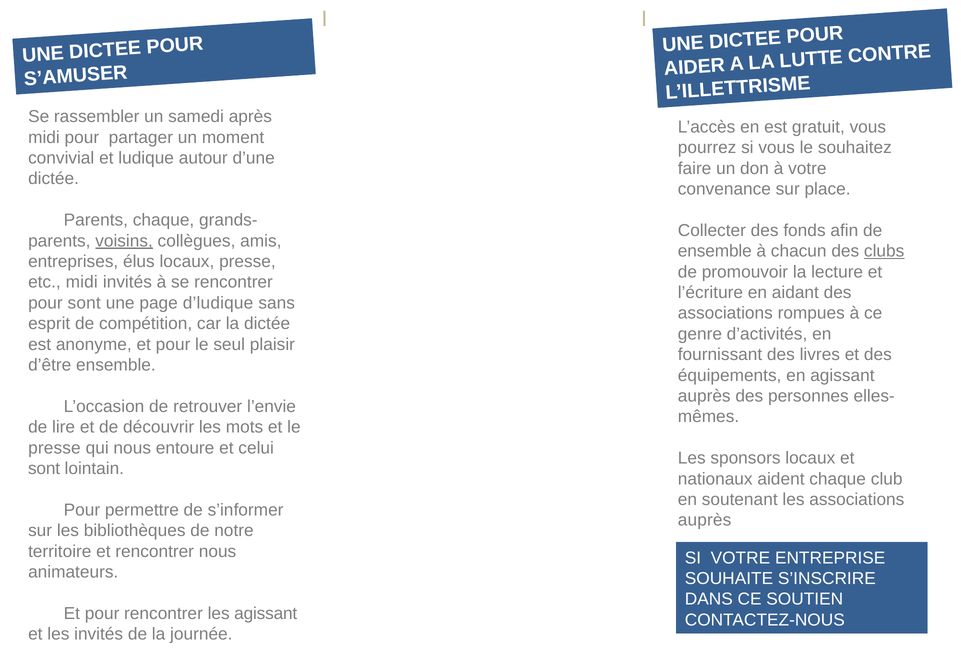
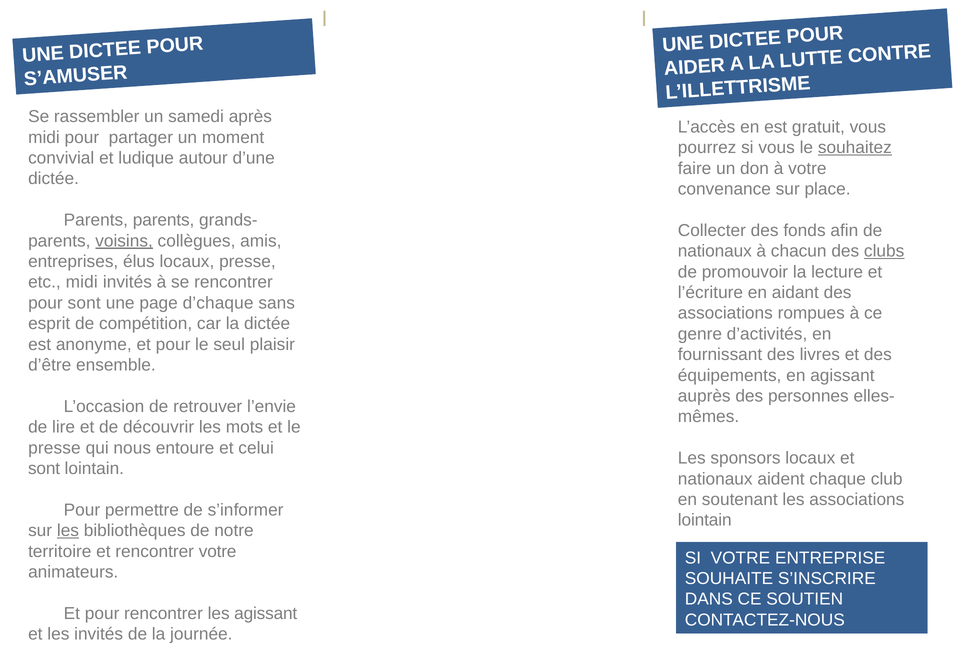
souhaitez underline: none -> present
Parents chaque: chaque -> parents
ensemble at (715, 251): ensemble -> nationaux
d’ludique: d’ludique -> d’chaque
auprès at (705, 521): auprès -> lointain
les at (68, 531) underline: none -> present
rencontrer nous: nous -> votre
